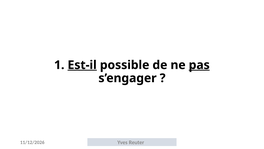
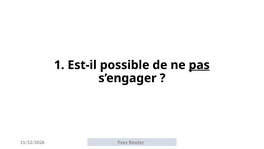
Est-il underline: present -> none
